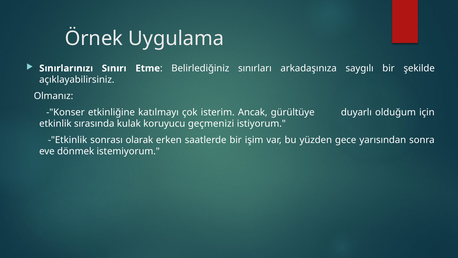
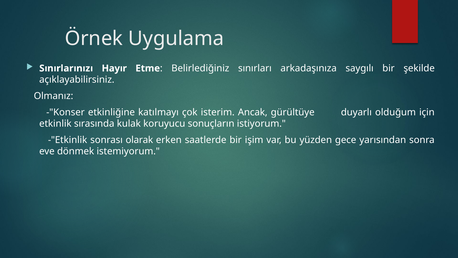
Sınırı: Sınırı -> Hayır
geçmenizi: geçmenizi -> sonuçların
